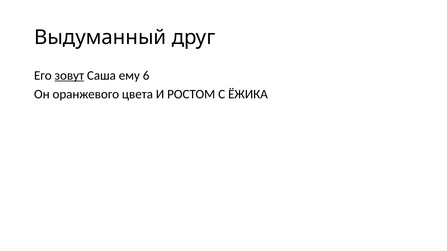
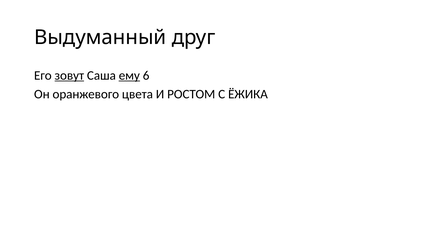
ему underline: none -> present
